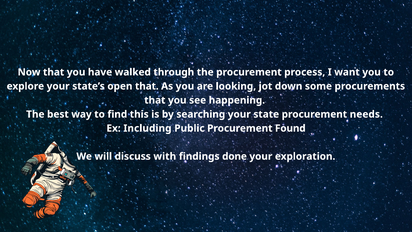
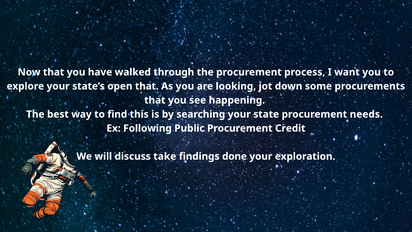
Including: Including -> Following
Found: Found -> Credit
with: with -> take
